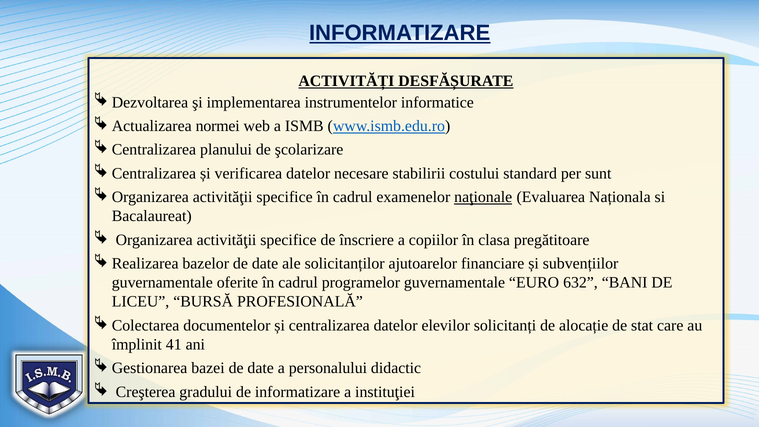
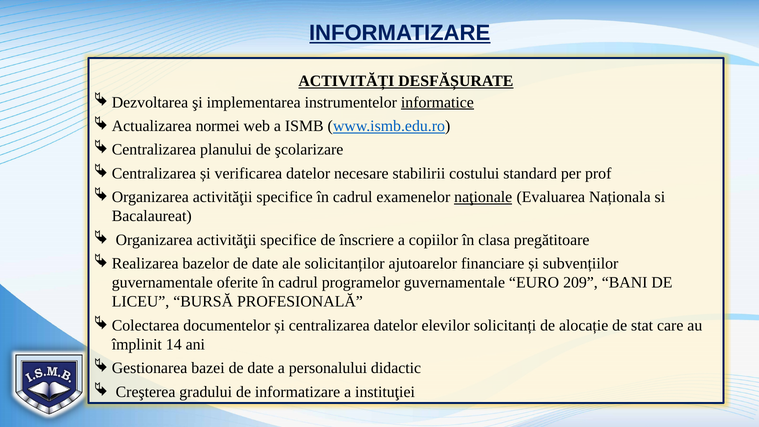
informatice underline: none -> present
sunt: sunt -> prof
632: 632 -> 209
41: 41 -> 14
